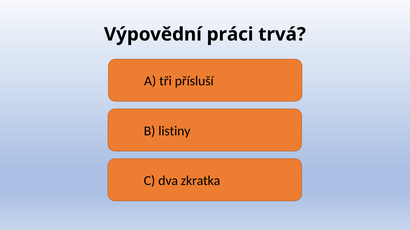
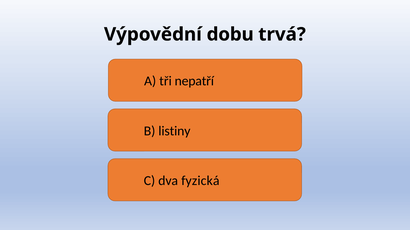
práci: práci -> dobu
přísluší: přísluší -> nepatří
zkratka: zkratka -> fyzická
